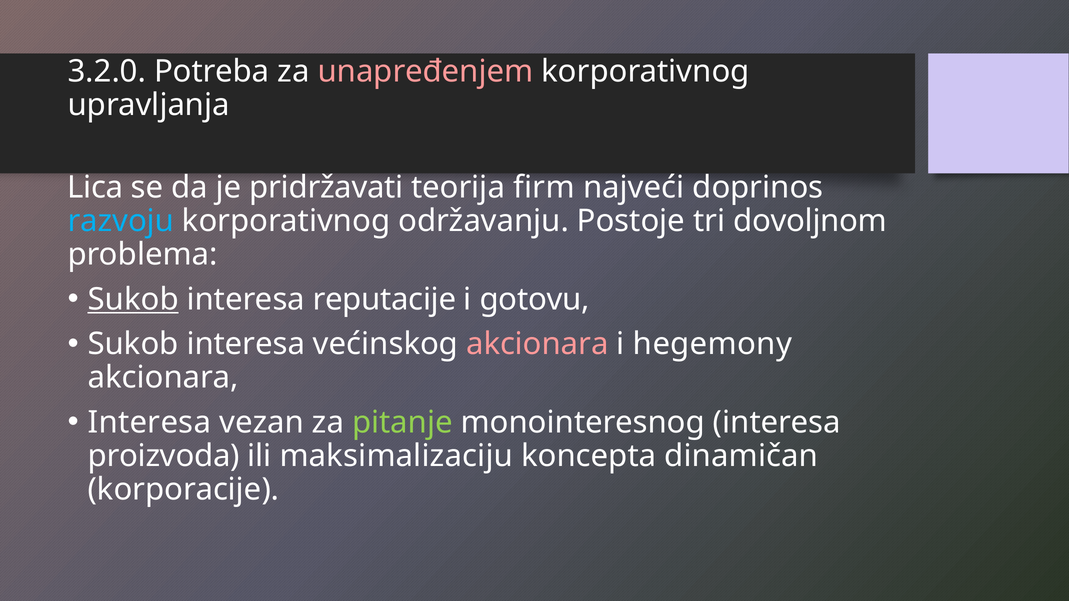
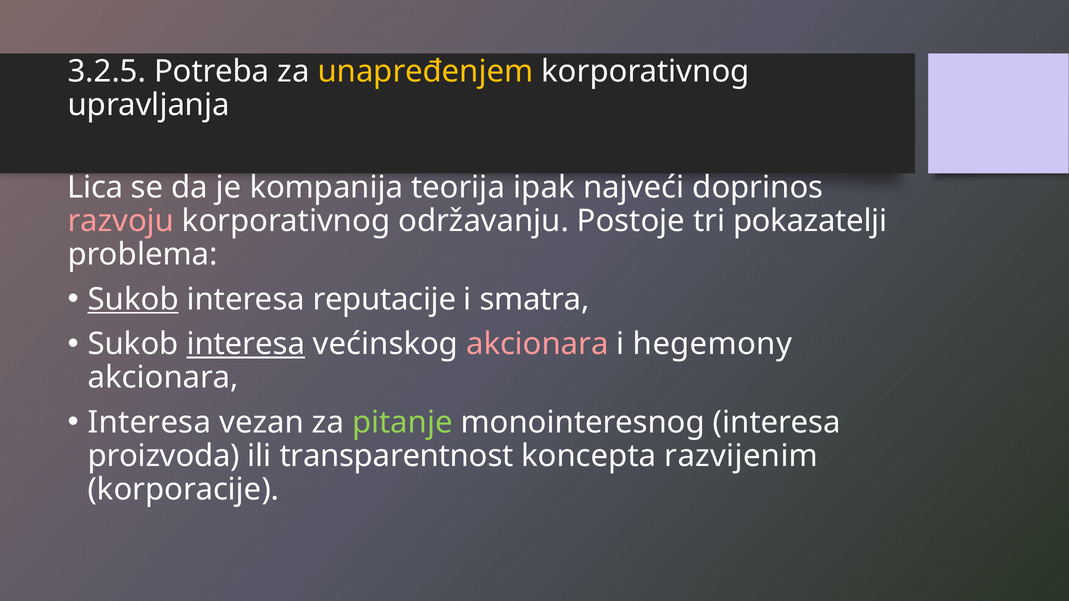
3.2.0: 3.2.0 -> 3.2.5
unapređenjem colour: pink -> yellow
pridržavati: pridržavati -> kompanija
firm: firm -> ipak
razvoju colour: light blue -> pink
dovoljnom: dovoljnom -> pokazatelji
gotovu: gotovu -> smatra
interesa at (246, 344) underline: none -> present
maksimalizaciju: maksimalizaciju -> transparentnost
dinamičan: dinamičan -> razvijenim
